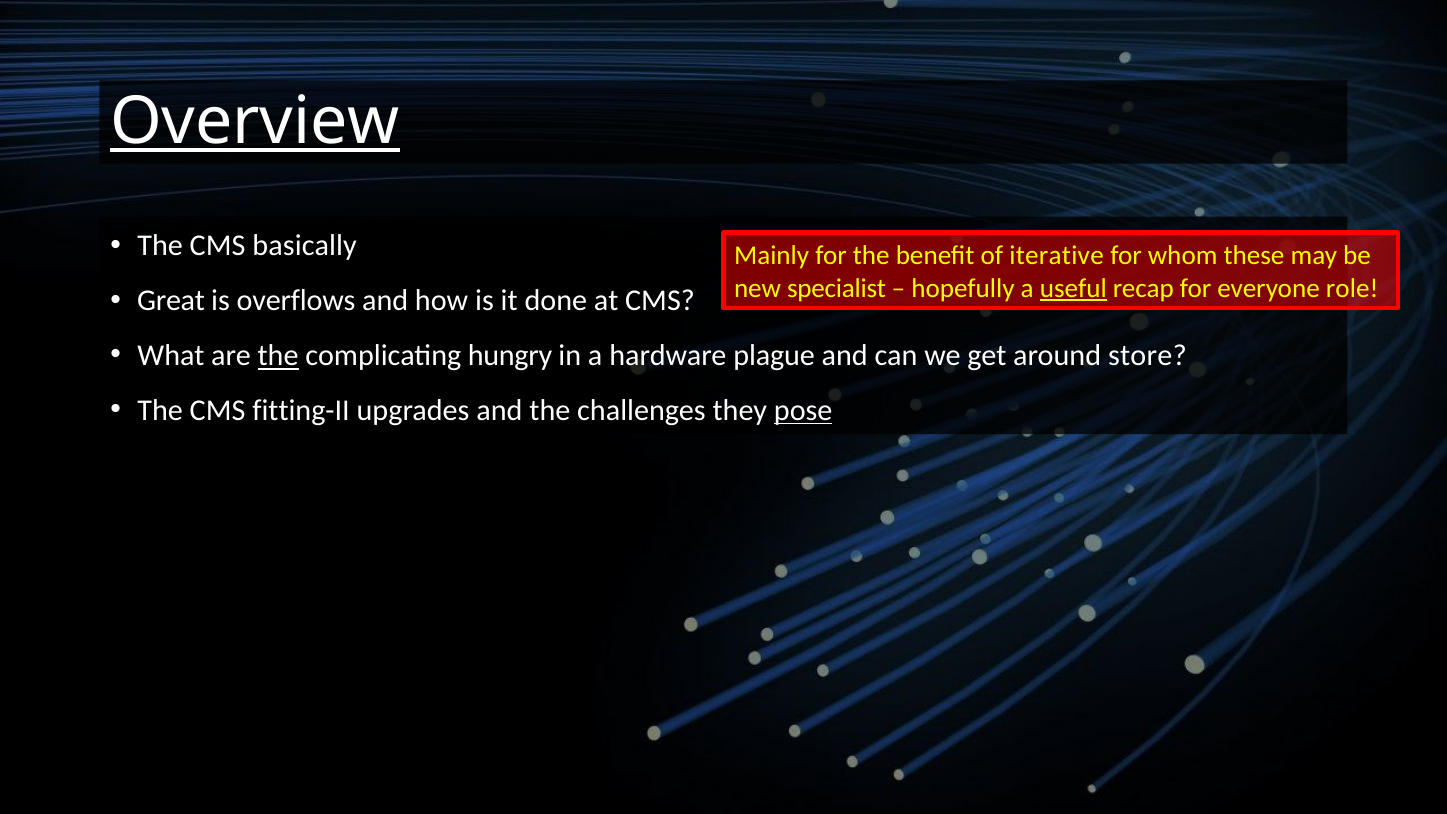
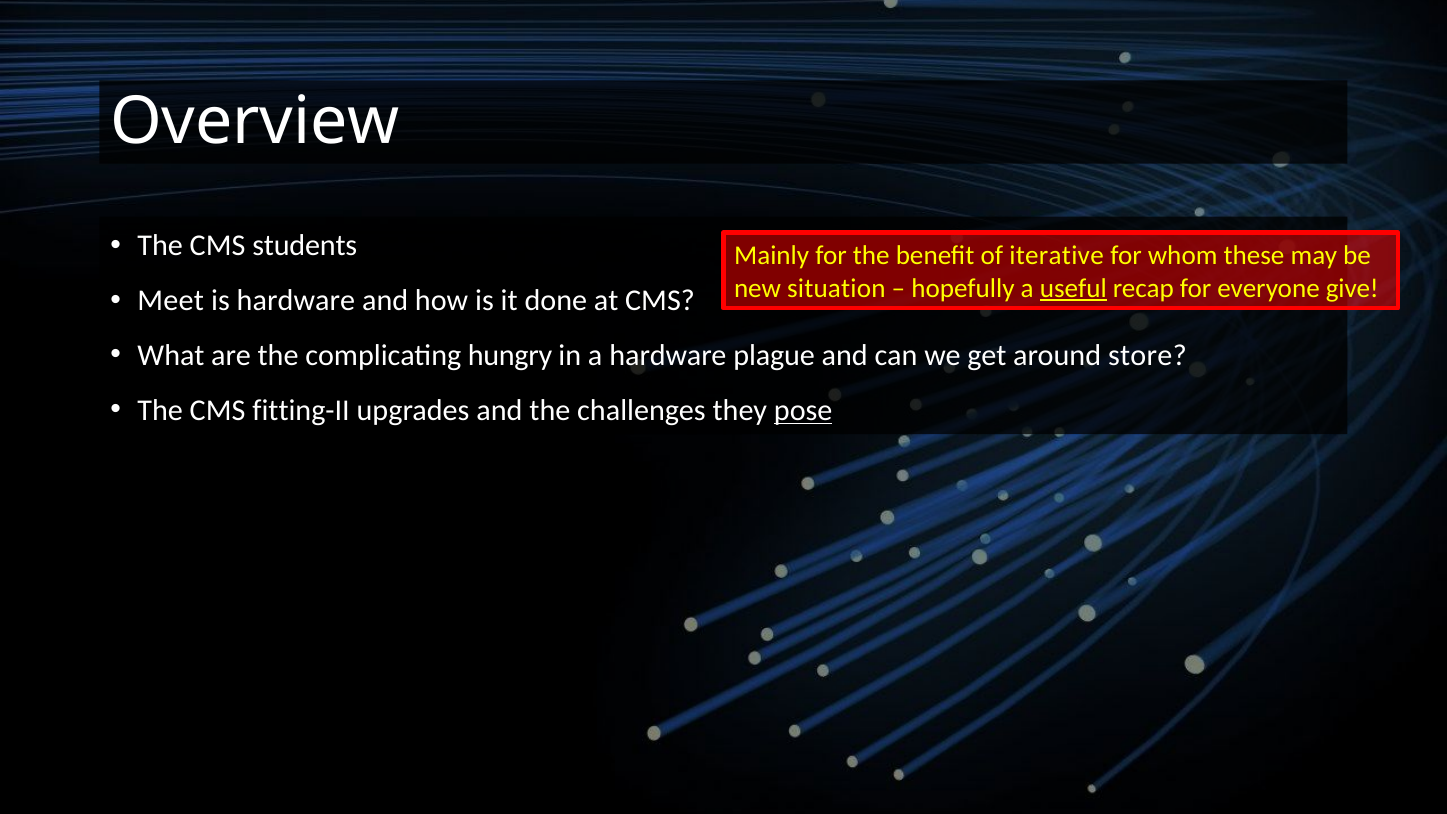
Overview underline: present -> none
basically: basically -> students
specialist: specialist -> situation
role: role -> give
Great: Great -> Meet
is overflows: overflows -> hardware
the at (278, 356) underline: present -> none
